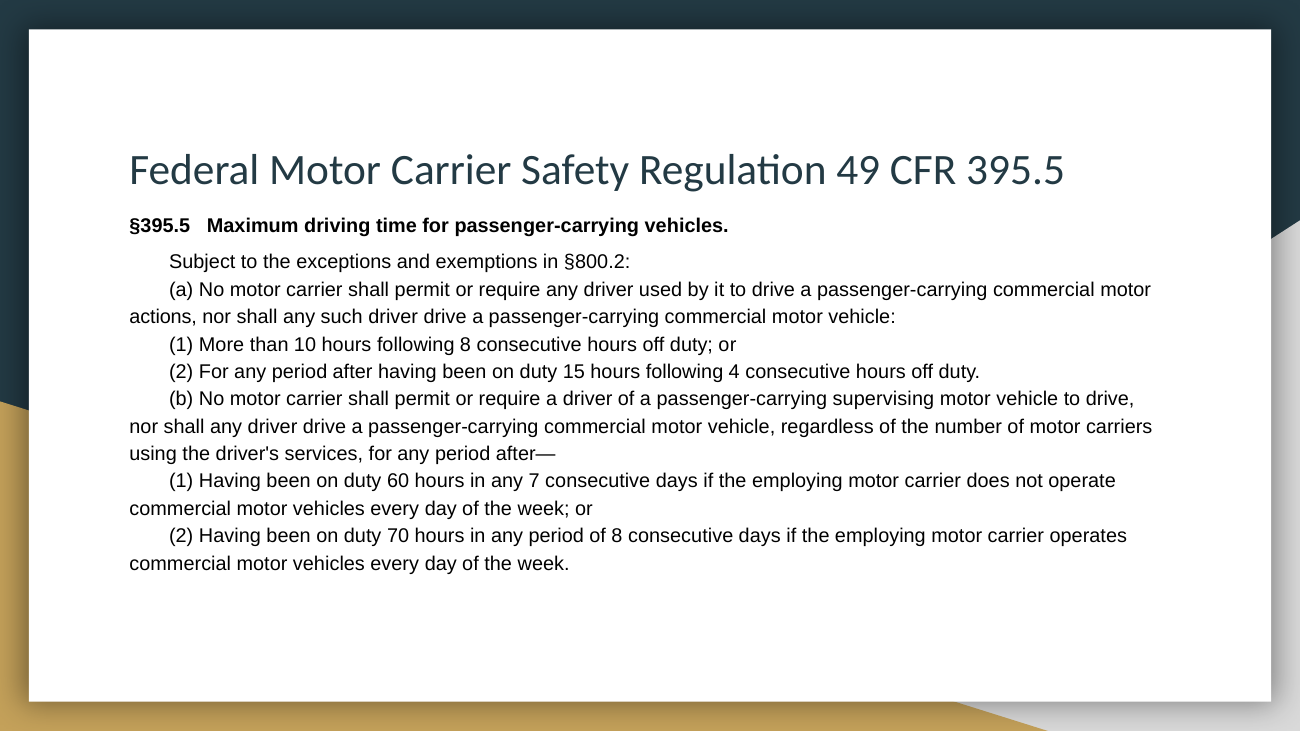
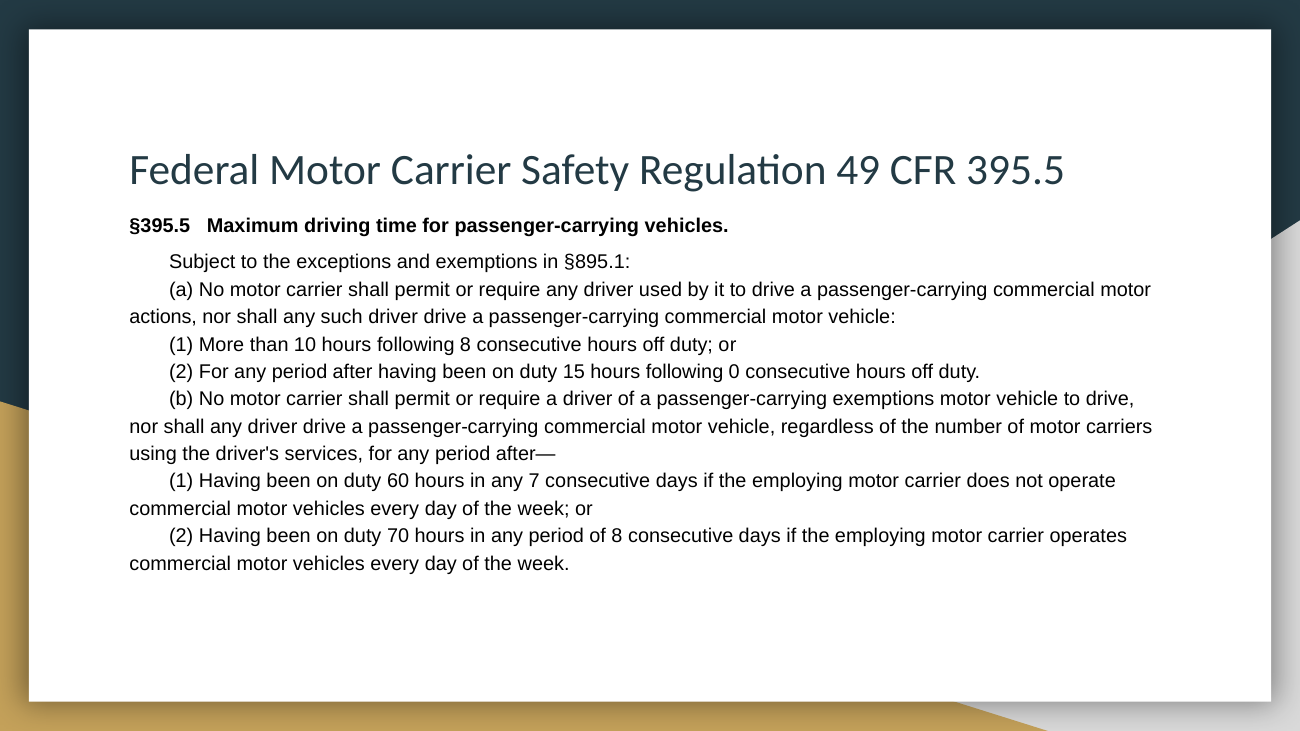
§800.2: §800.2 -> §895.1
4: 4 -> 0
passenger-carrying supervising: supervising -> exemptions
